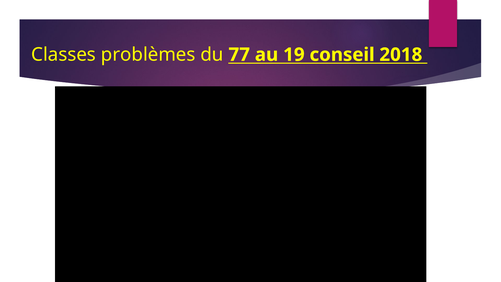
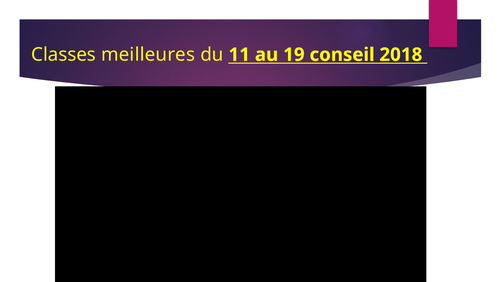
problèmes: problèmes -> meilleures
77: 77 -> 11
